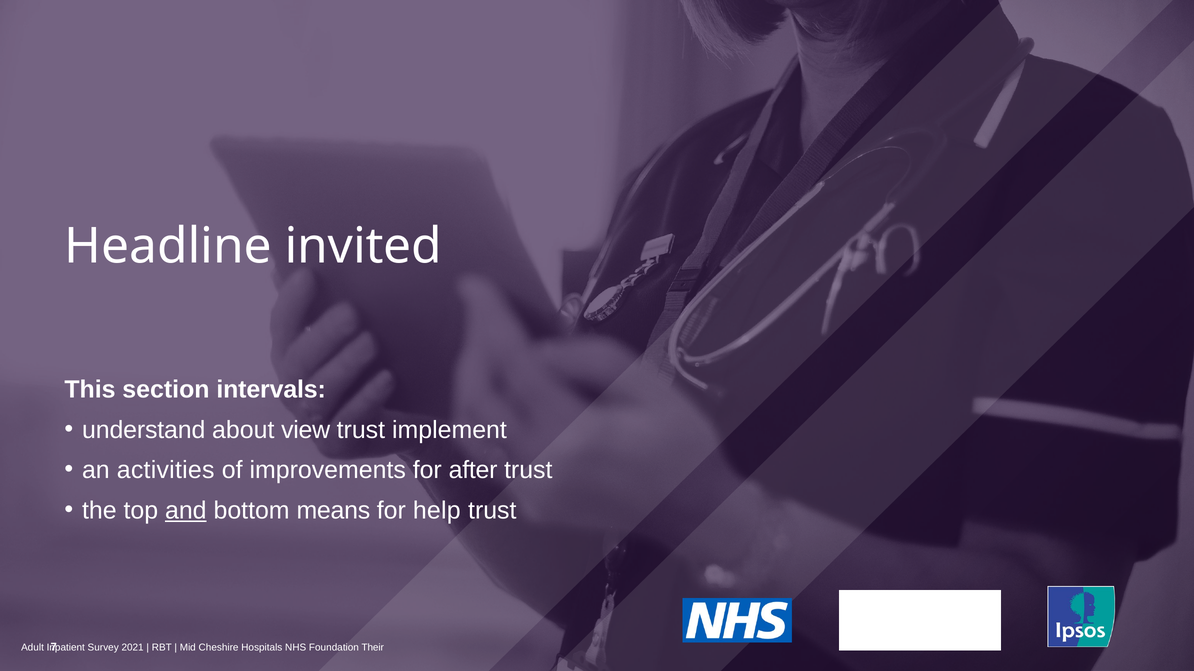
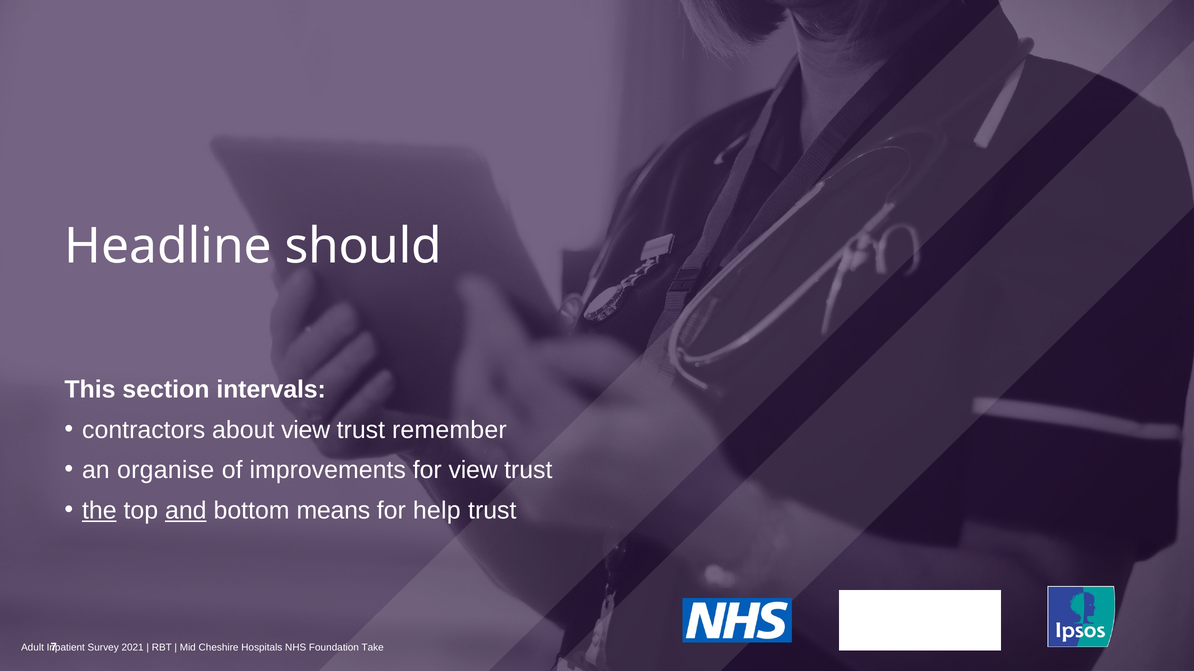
invited: invited -> should
understand: understand -> contractors
implement: implement -> remember
activities: activities -> organise
for after: after -> view
the underline: none -> present
Their: Their -> Take
